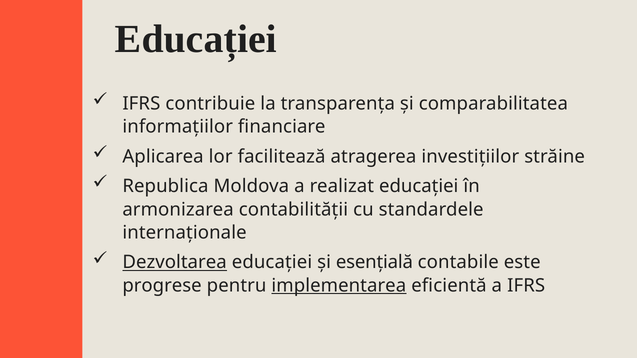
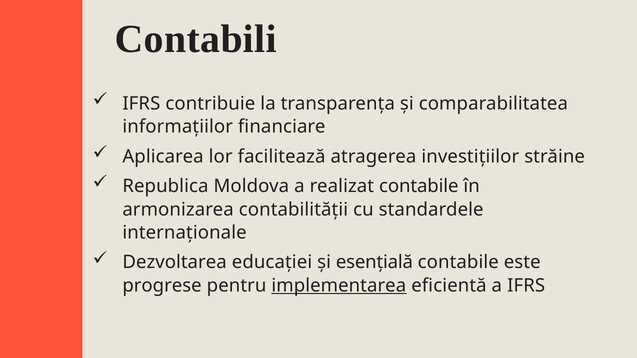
Educației at (196, 39): Educației -> Contabili
realizat educației: educației -> contabile
Dezvoltarea underline: present -> none
